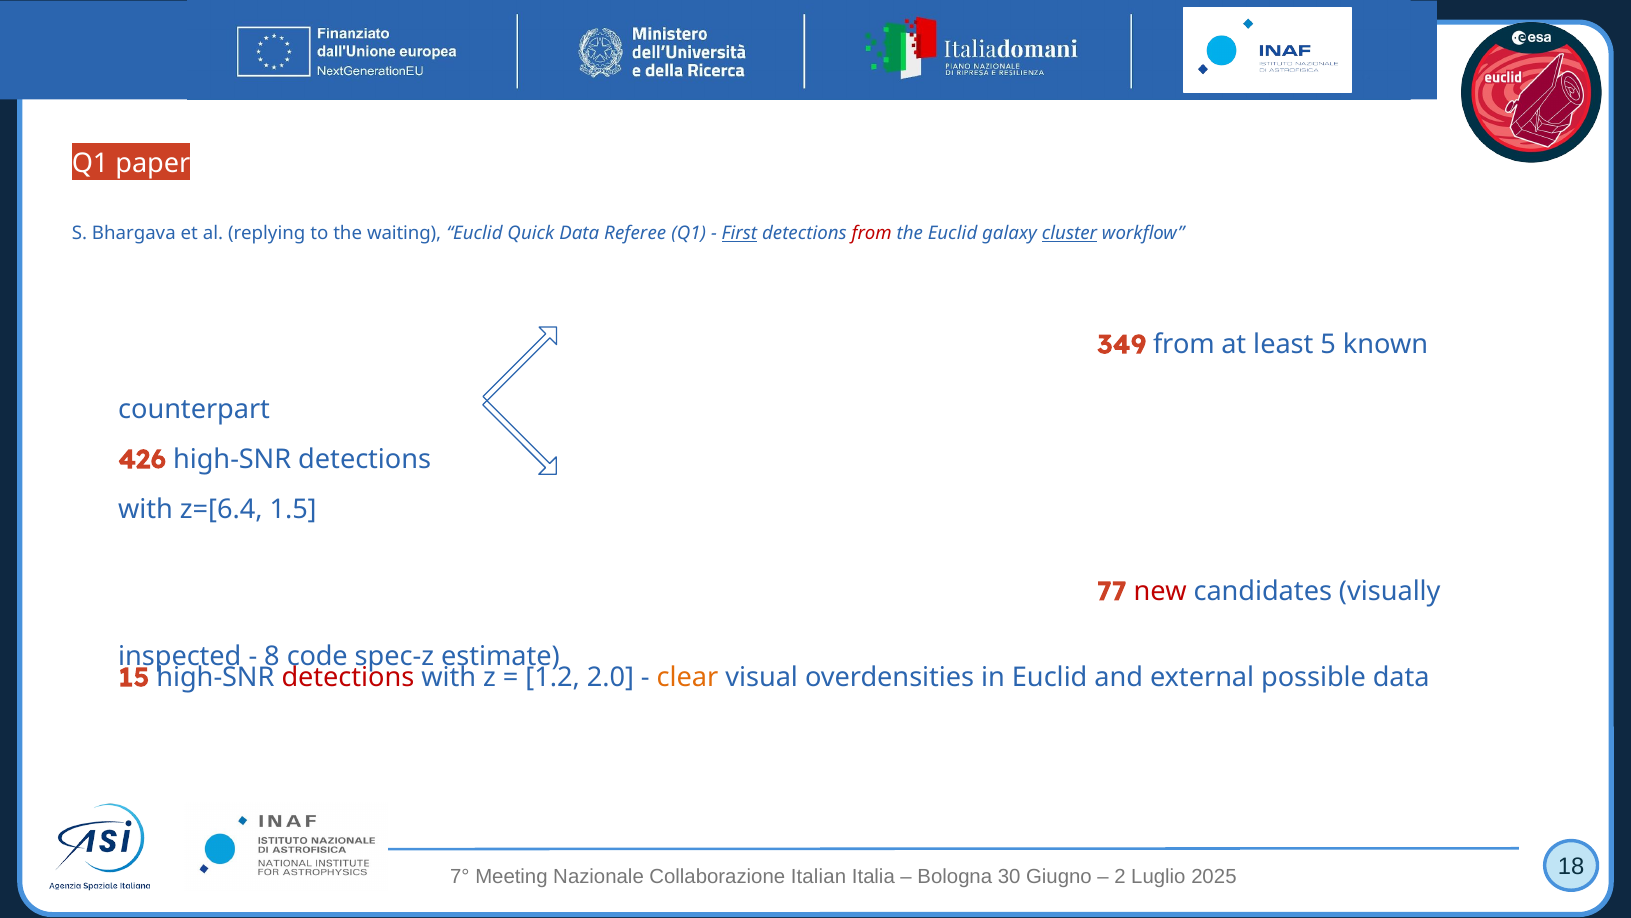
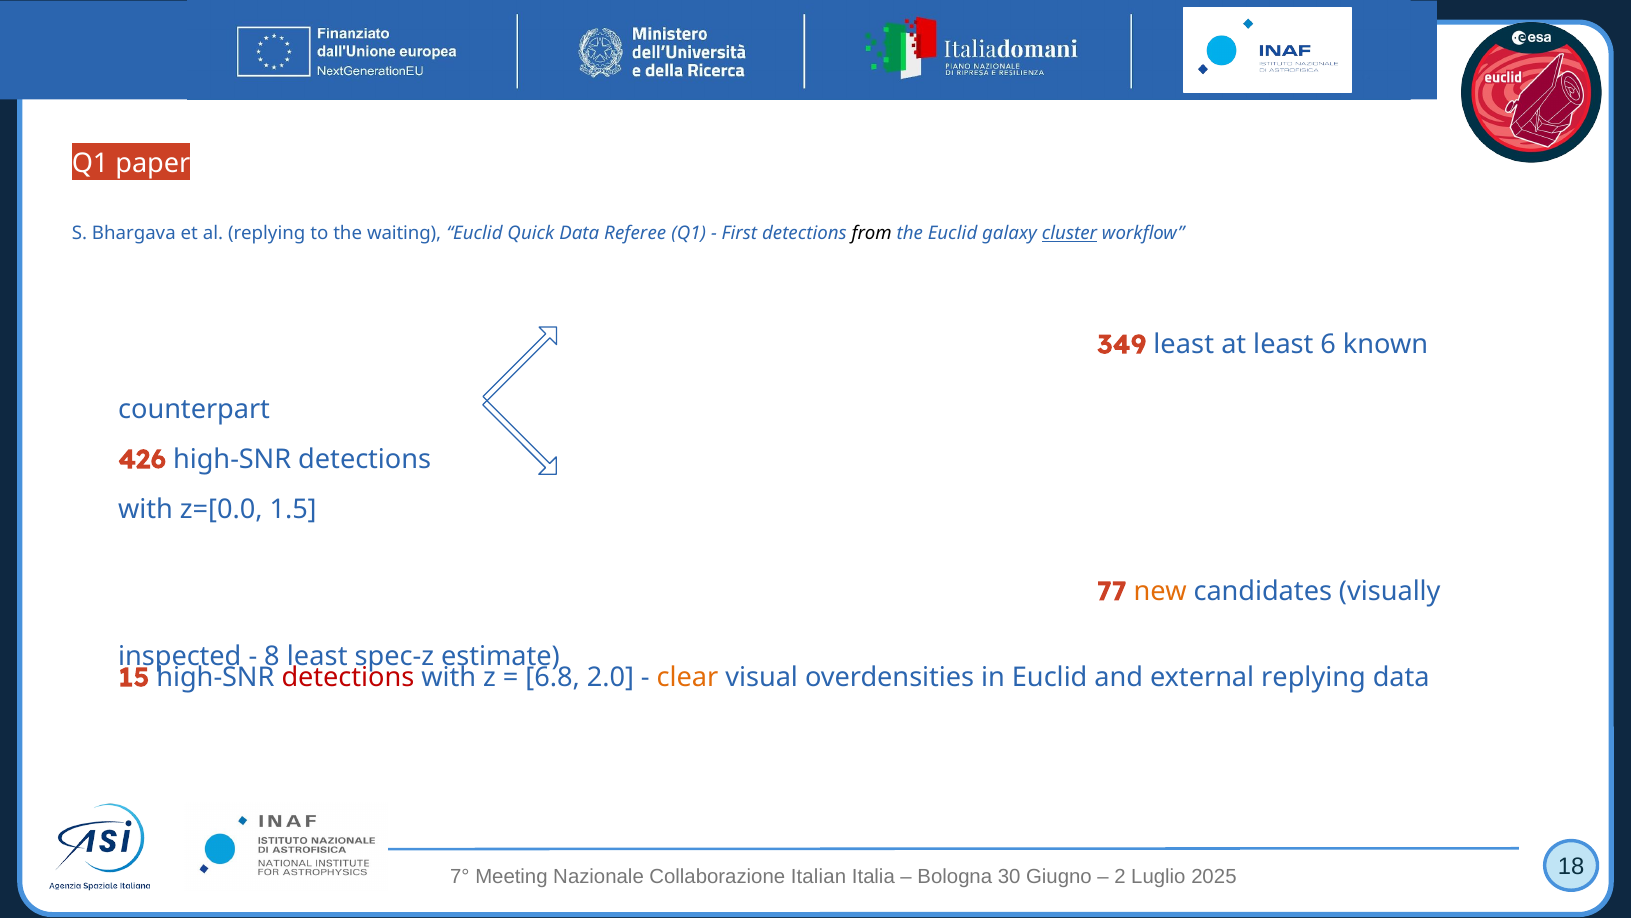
First underline: present -> none
from at (872, 233) colour: red -> black
349 from: from -> least
5: 5 -> 6
z=[6.4: z=[6.4 -> z=[0.0
new colour: red -> orange
8 code: code -> least
1.2: 1.2 -> 6.8
external possible: possible -> replying
